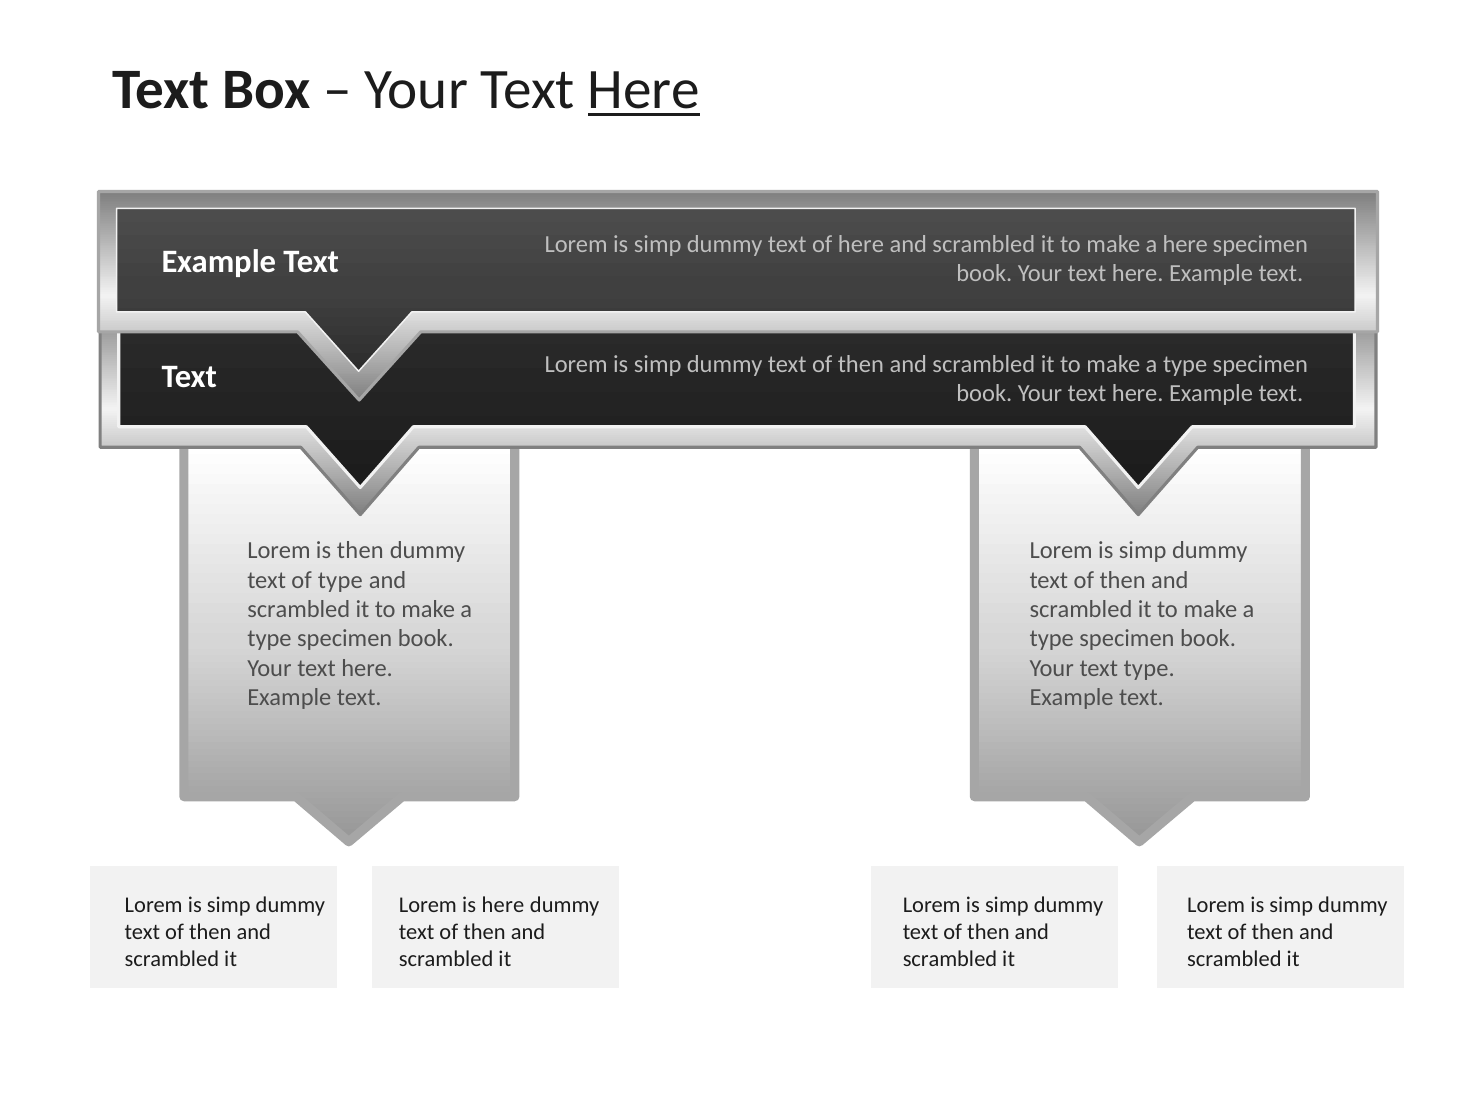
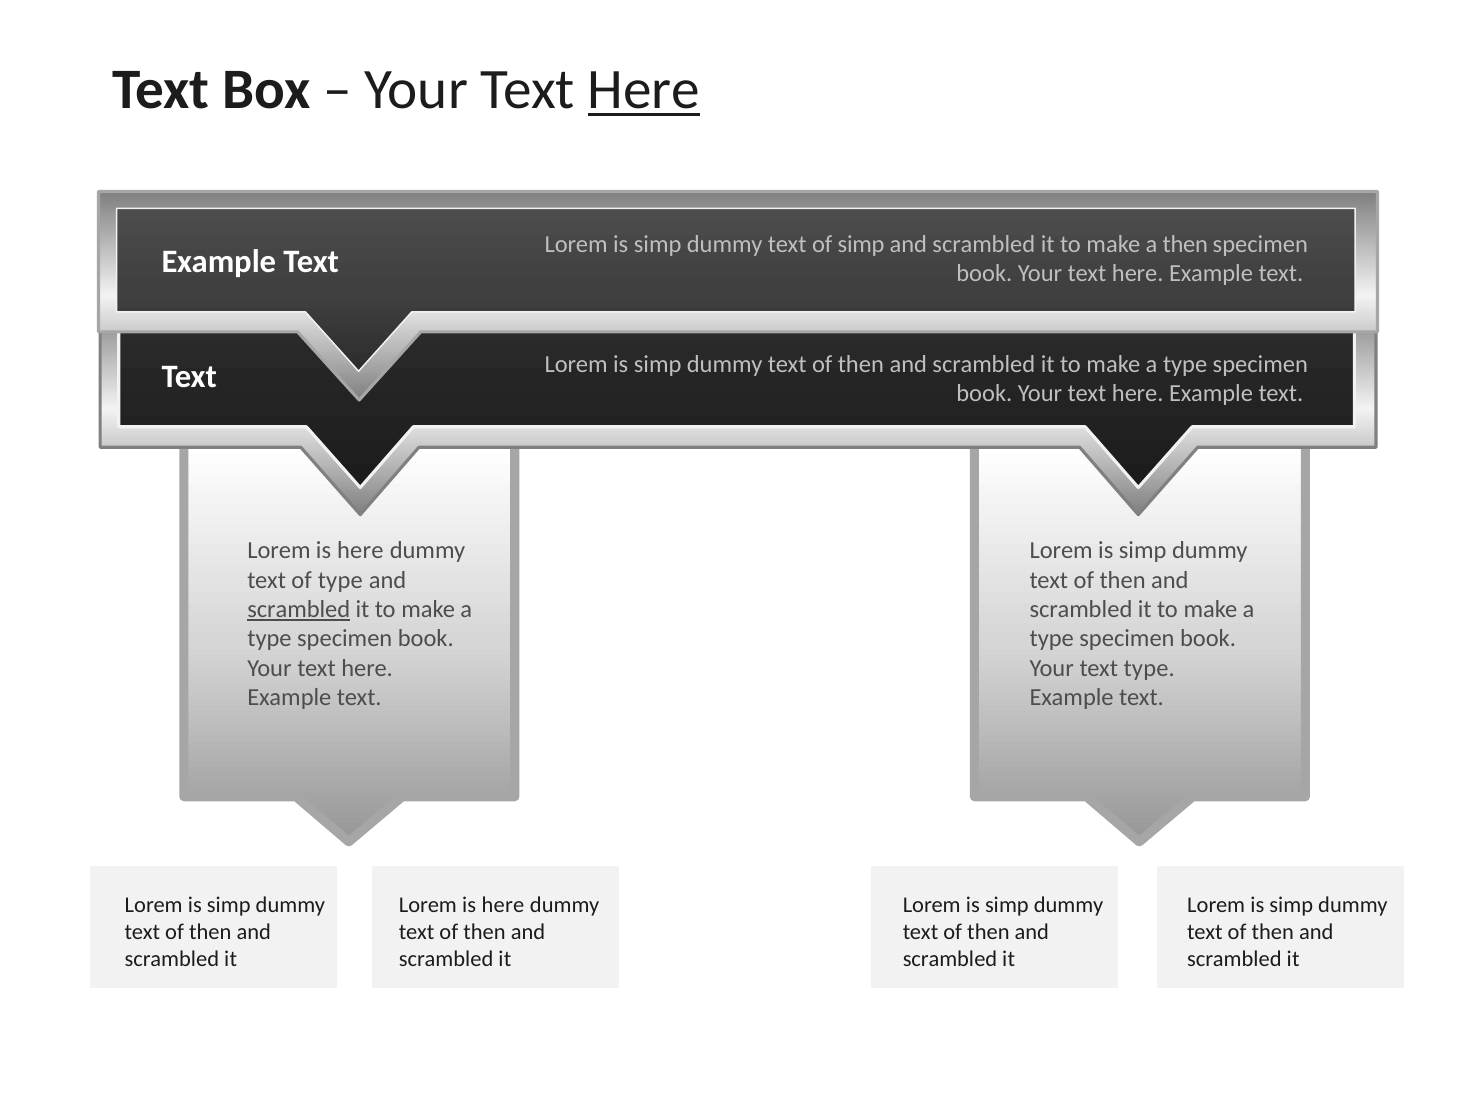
of here: here -> simp
a here: here -> then
then at (360, 551): then -> here
scrambled at (299, 610) underline: none -> present
